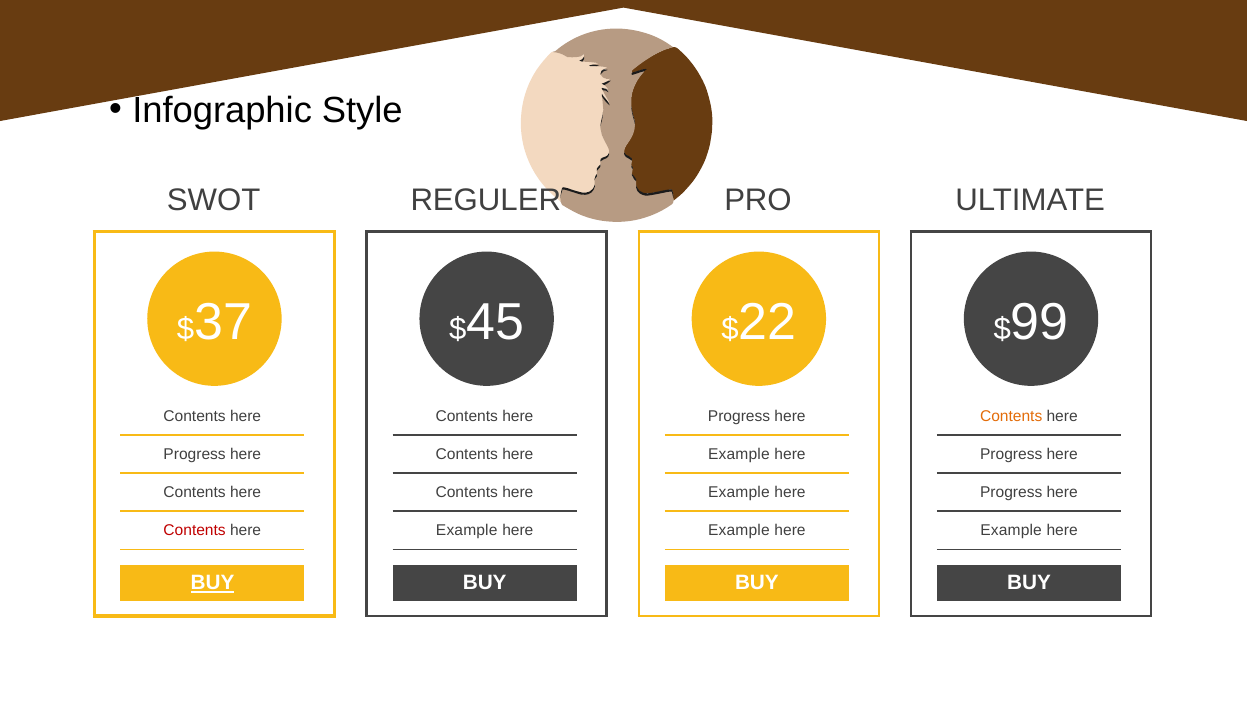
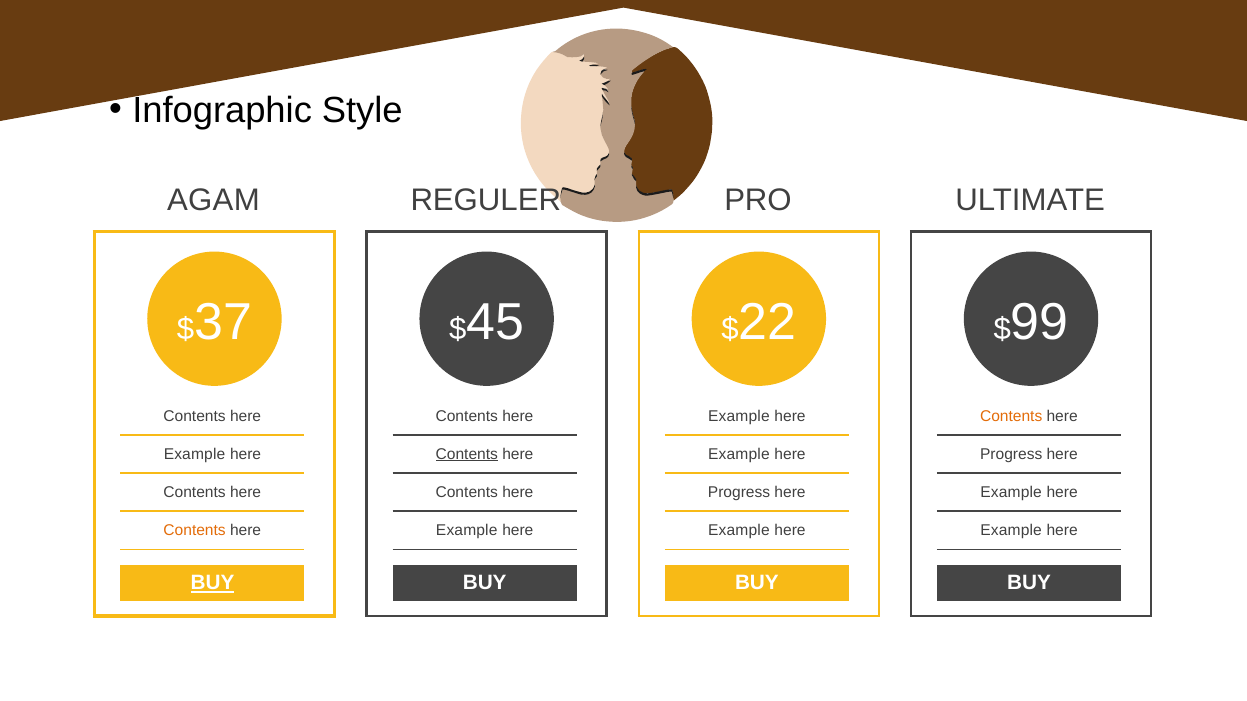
SWOT: SWOT -> AGAM
Progress at (739, 416): Progress -> Example
Progress at (195, 454): Progress -> Example
Contents at (467, 454) underline: none -> present
Example at (739, 493): Example -> Progress
Progress at (1011, 493): Progress -> Example
Contents at (195, 531) colour: red -> orange
